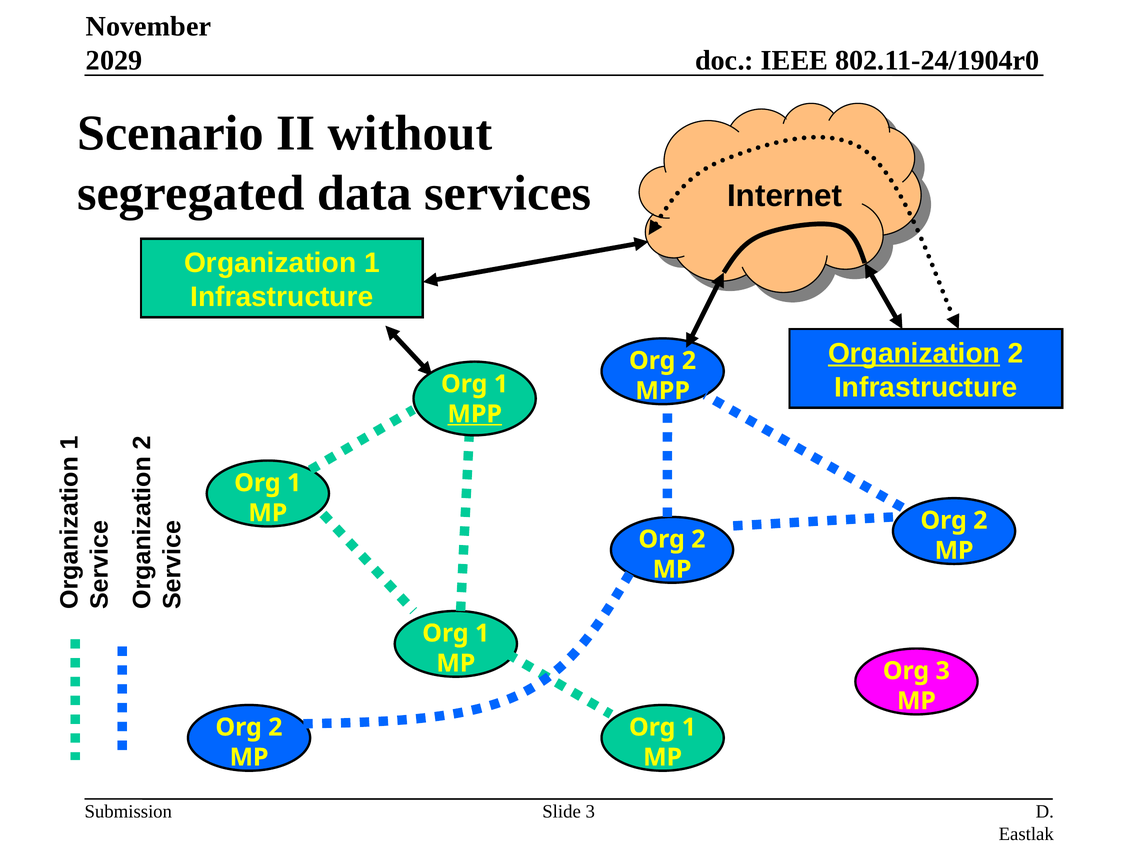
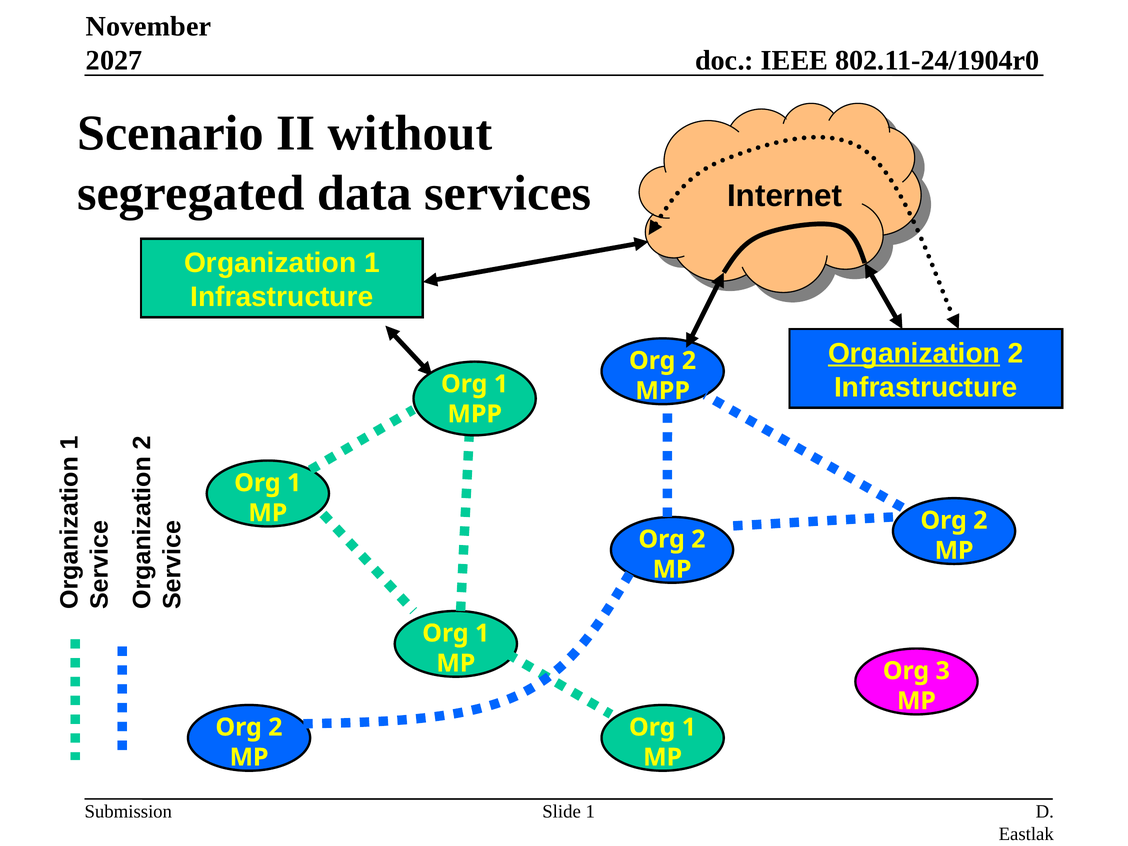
2029: 2029 -> 2027
MPP at (475, 414) underline: present -> none
Slide 3: 3 -> 1
